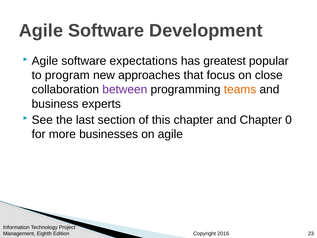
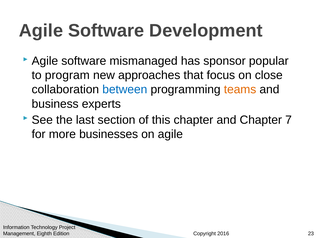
expectations: expectations -> mismanaged
greatest: greatest -> sponsor
between colour: purple -> blue
0: 0 -> 7
